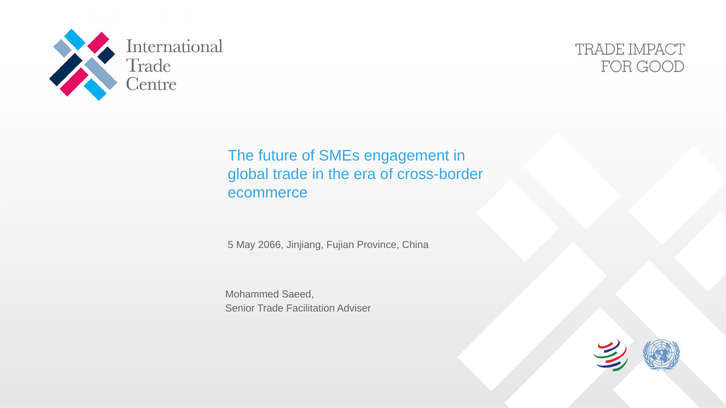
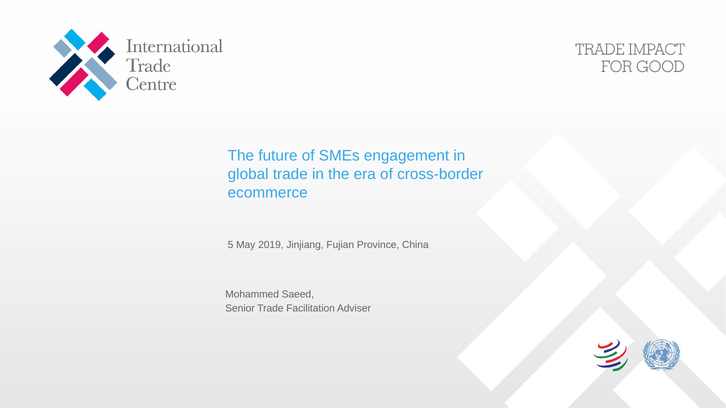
2066: 2066 -> 2019
